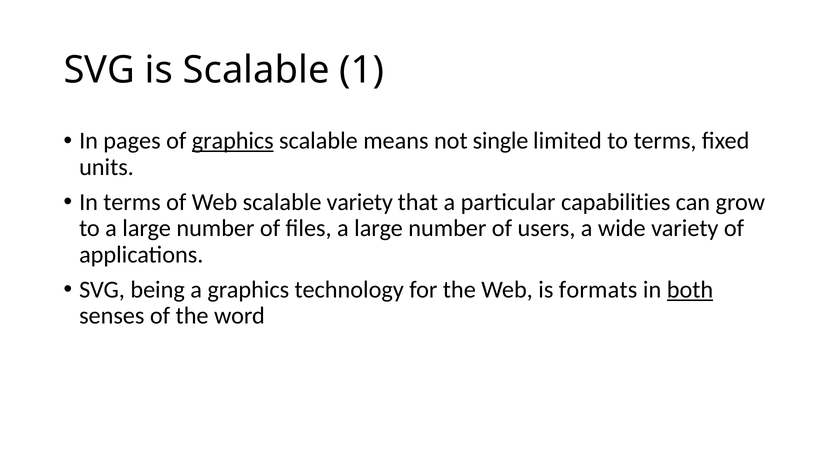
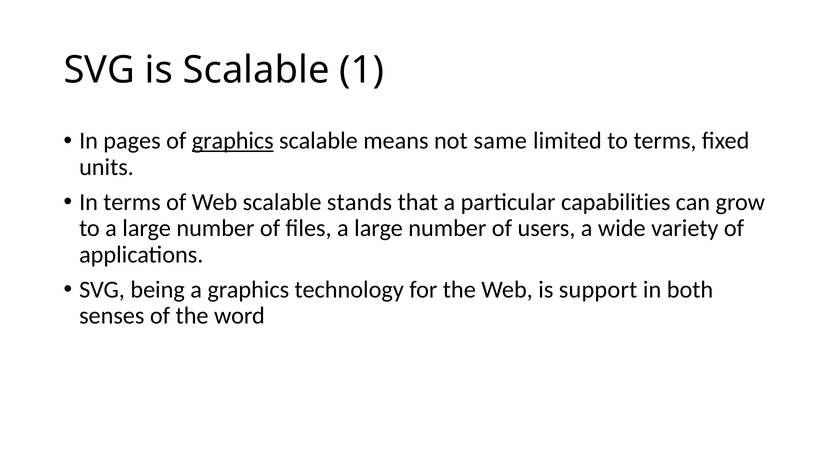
single: single -> same
scalable variety: variety -> stands
formats: formats -> support
both underline: present -> none
